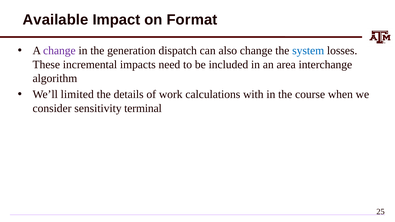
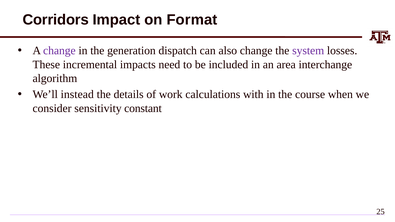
Available: Available -> Corridors
system colour: blue -> purple
limited: limited -> instead
terminal: terminal -> constant
